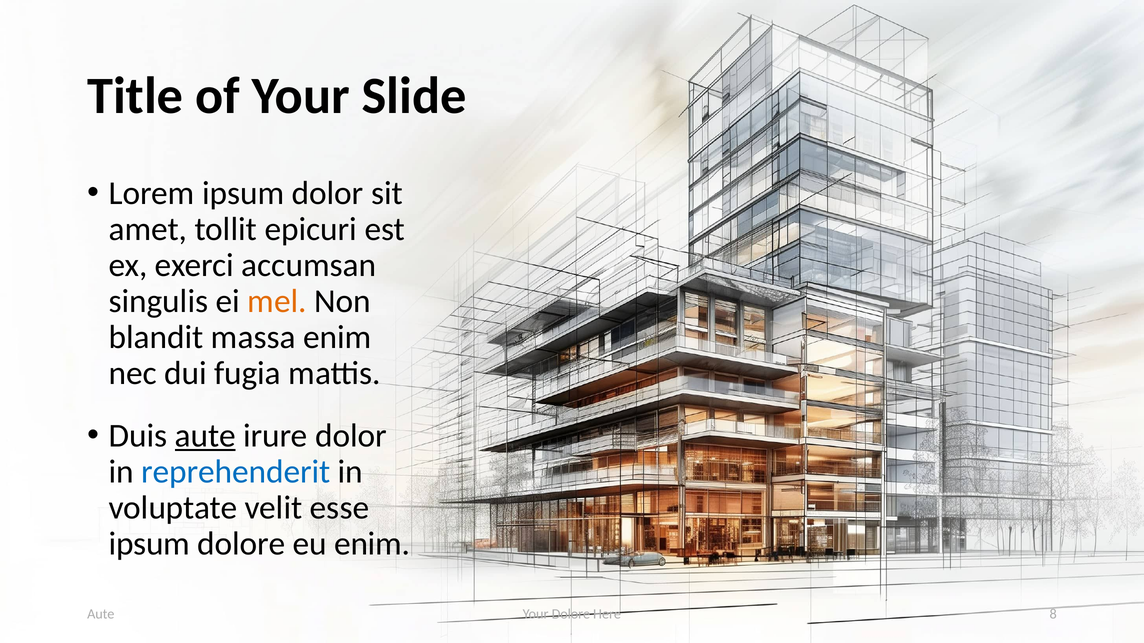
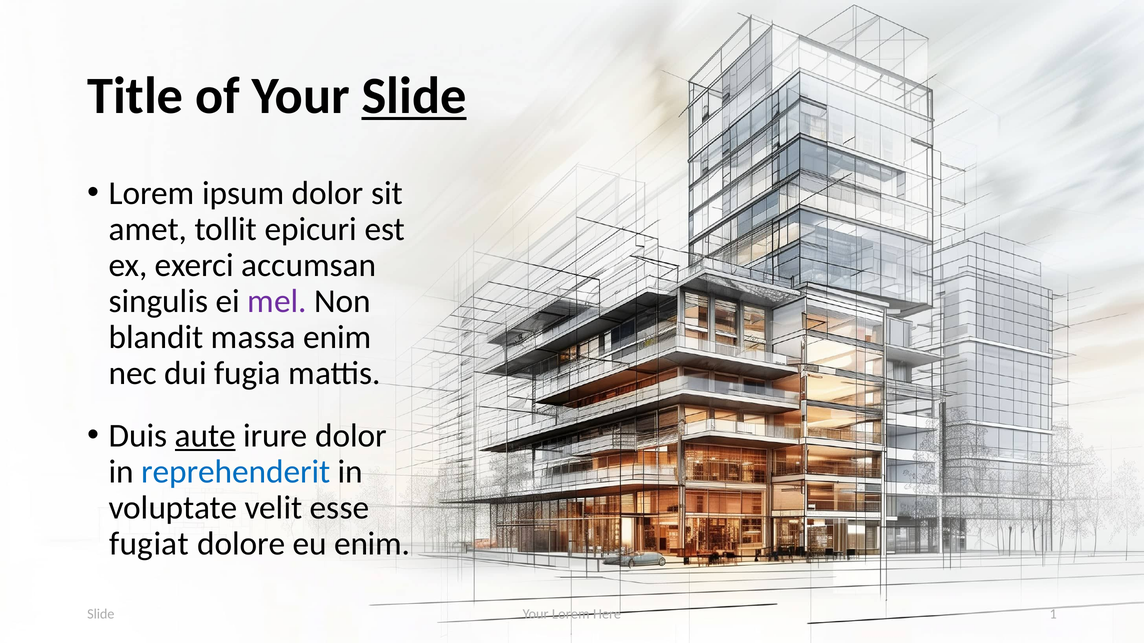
Slide at (414, 96) underline: none -> present
mel colour: orange -> purple
ipsum at (149, 544): ipsum -> fugiat
Aute at (101, 615): Aute -> Slide
Your Dolore: Dolore -> Lorem
8: 8 -> 1
